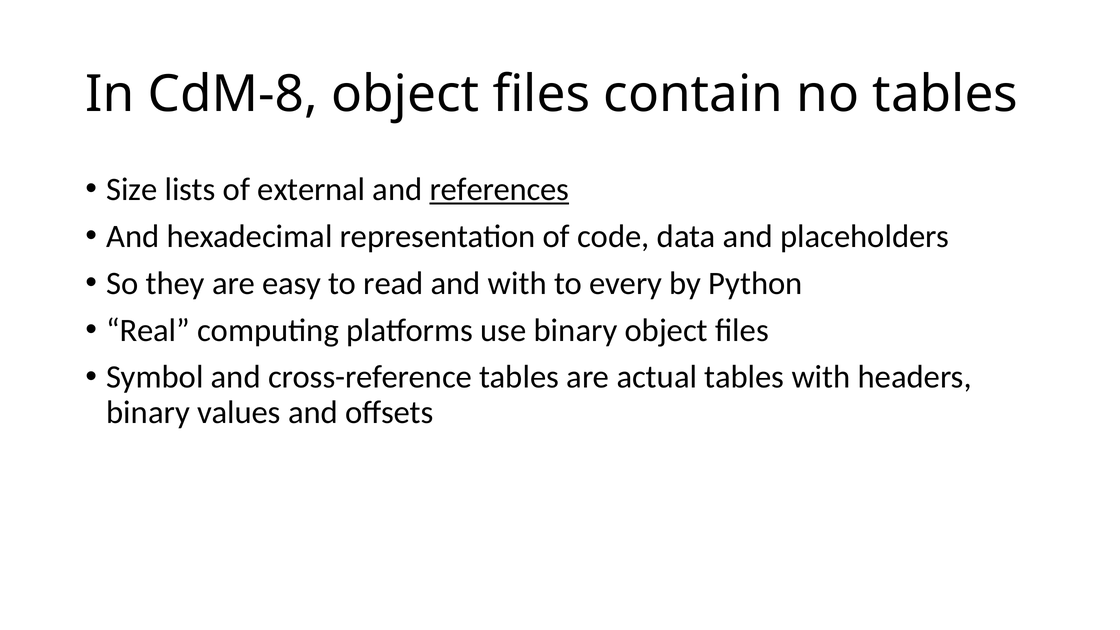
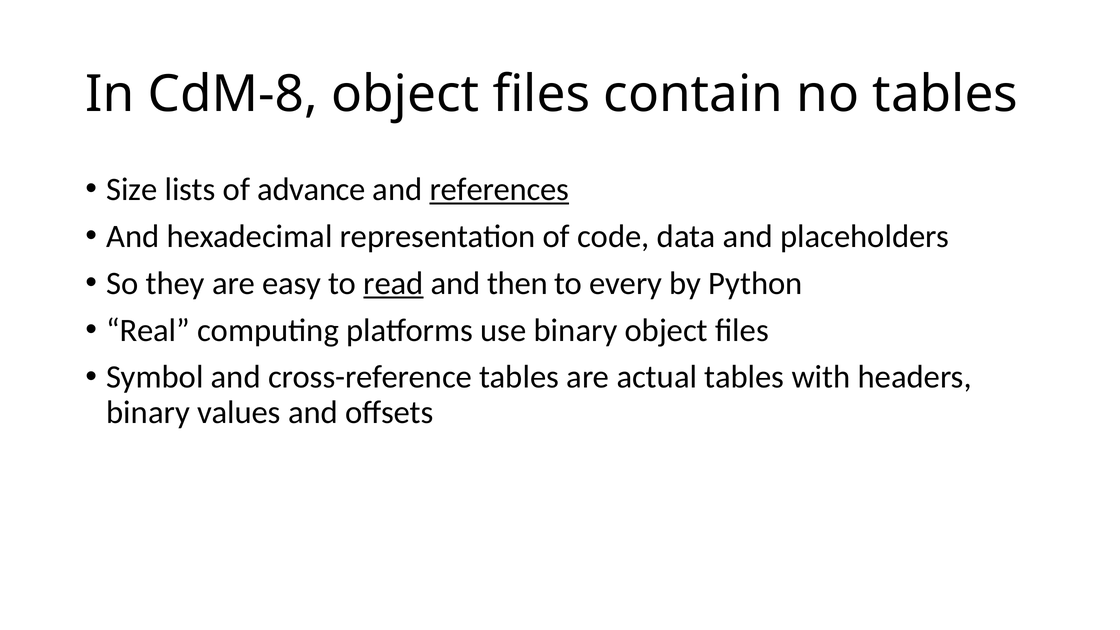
external: external -> advance
read underline: none -> present
and with: with -> then
